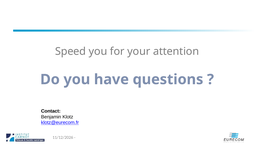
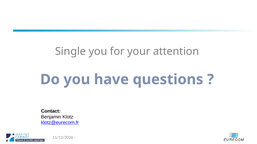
Speed: Speed -> Single
